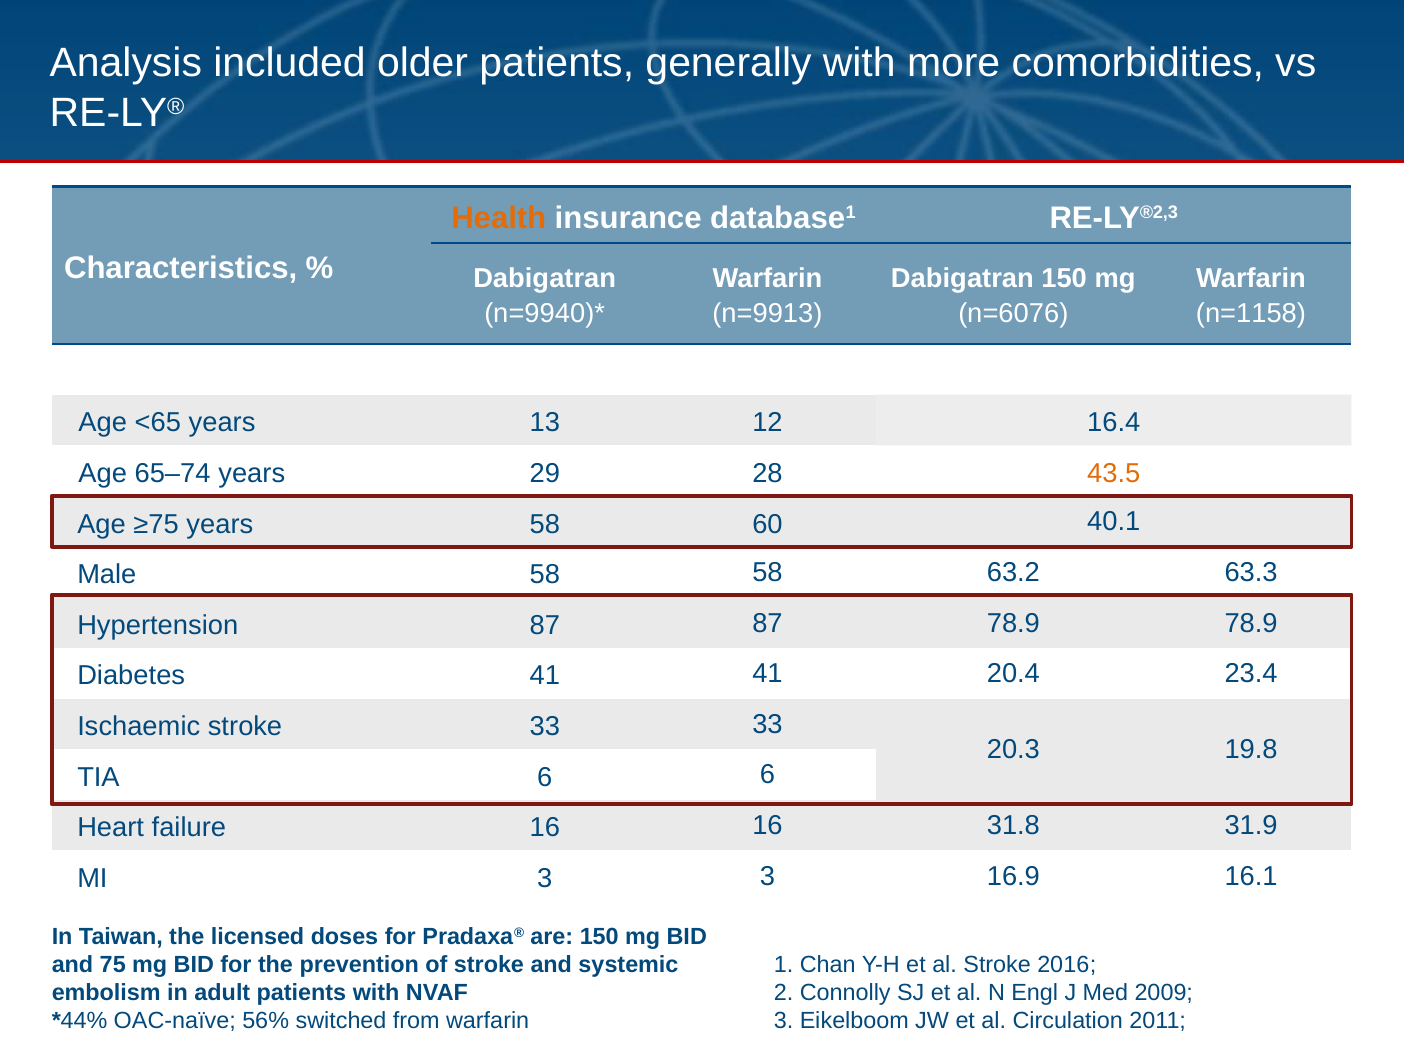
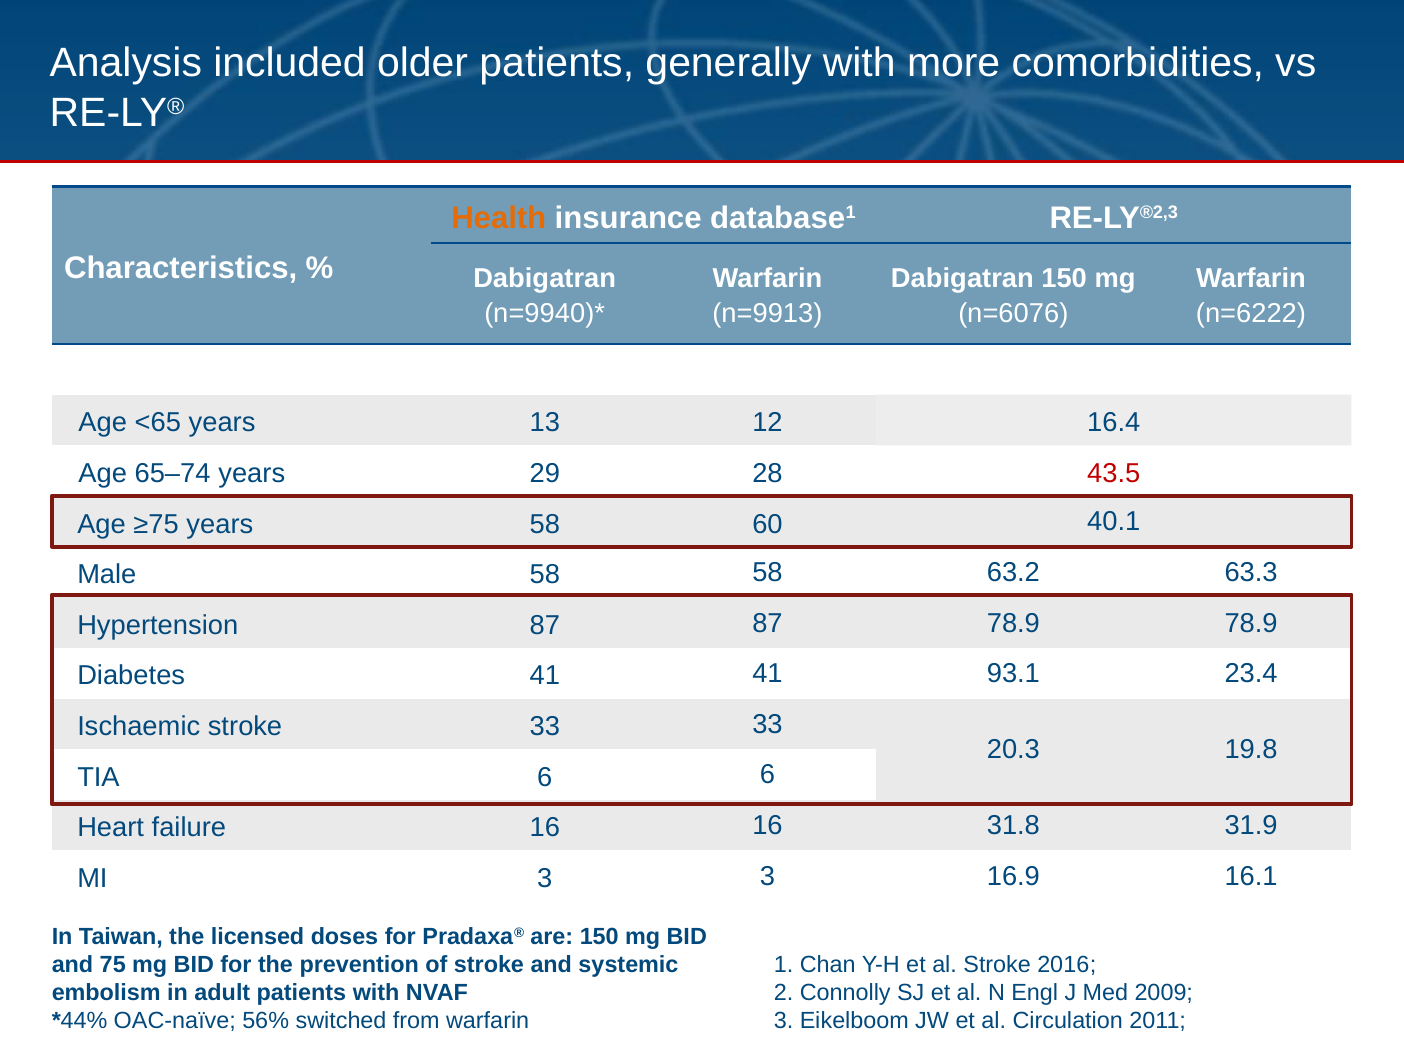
n=1158: n=1158 -> n=6222
43.5 colour: orange -> red
20.4: 20.4 -> 93.1
